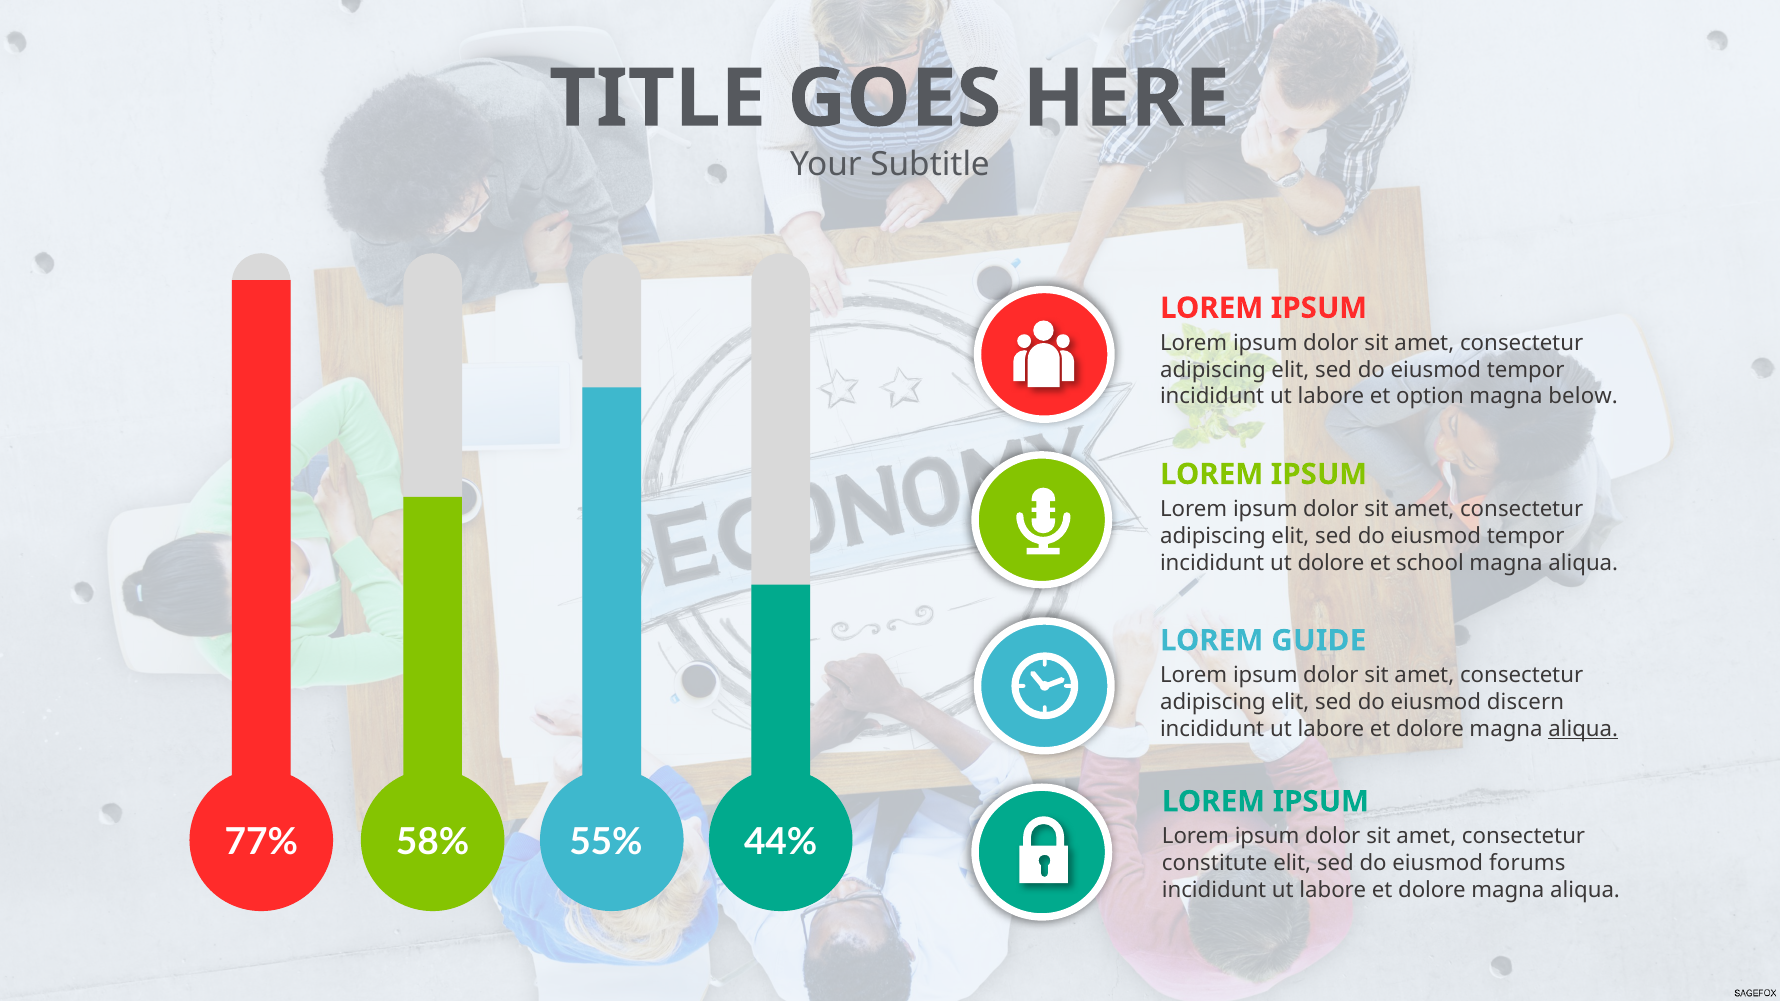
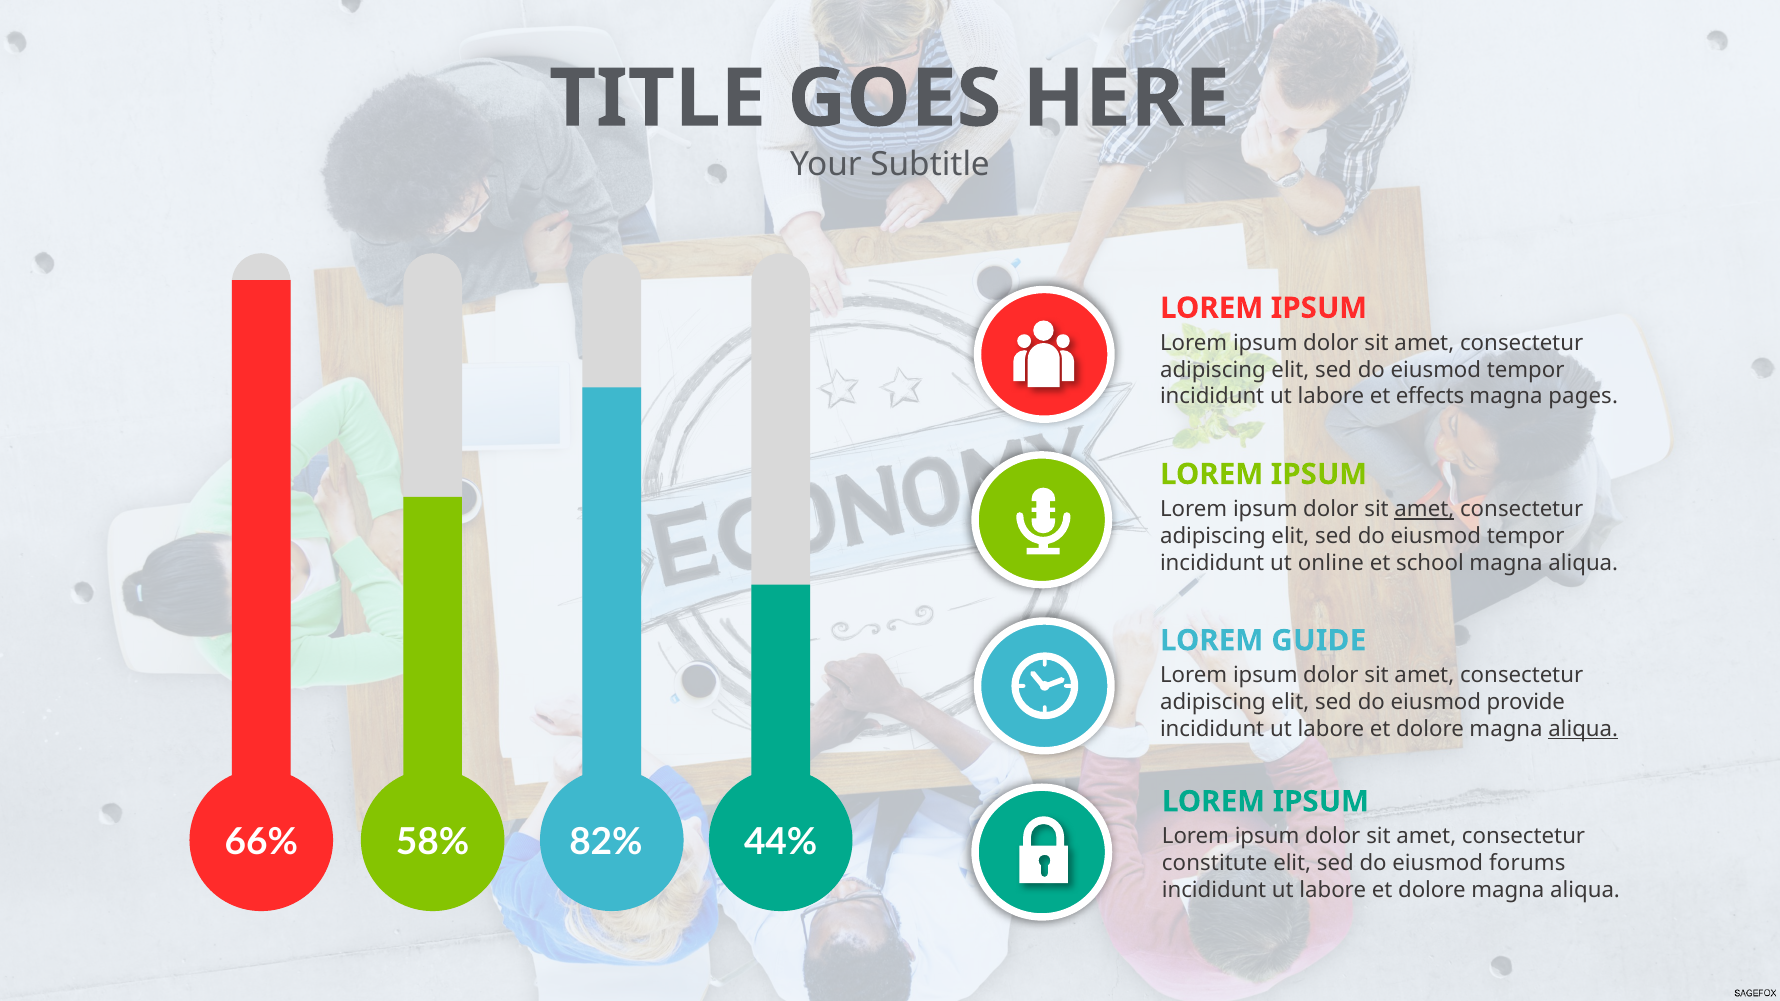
option: option -> effects
below: below -> pages
amet at (1424, 509) underline: none -> present
ut dolore: dolore -> online
discern: discern -> provide
77%: 77% -> 66%
55%: 55% -> 82%
